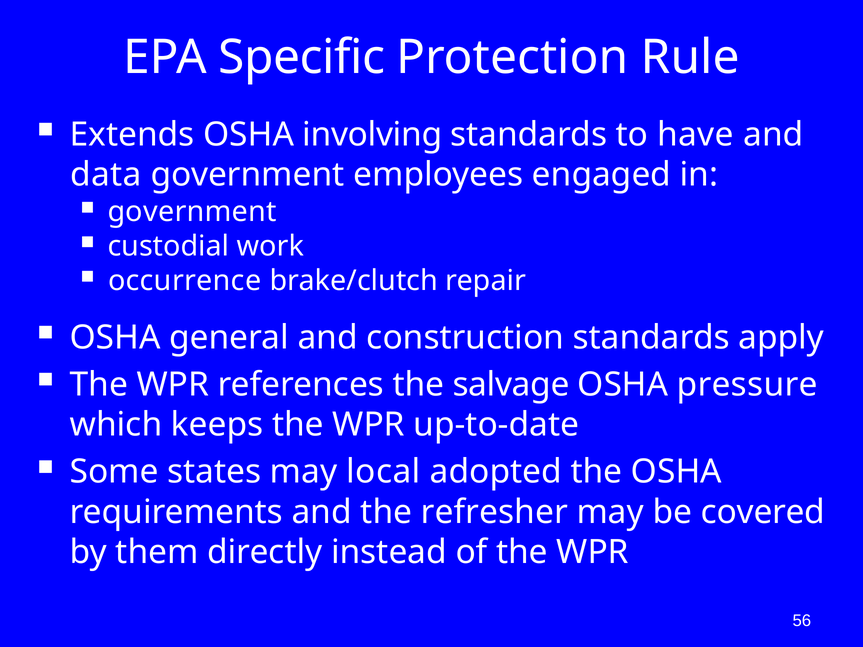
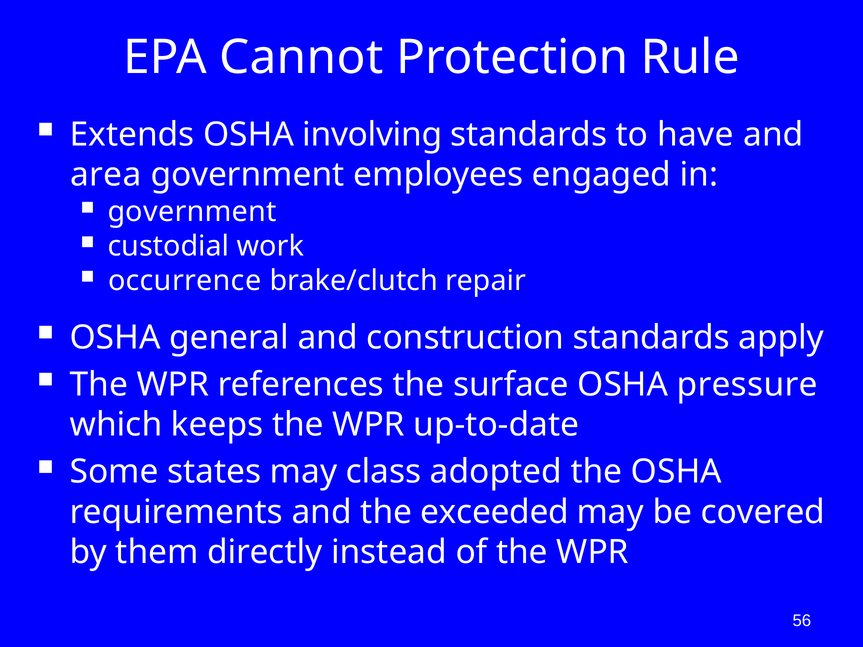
Specific: Specific -> Cannot
data: data -> area
salvage: salvage -> surface
local: local -> class
refresher: refresher -> exceeded
